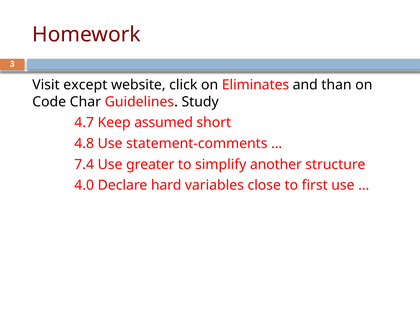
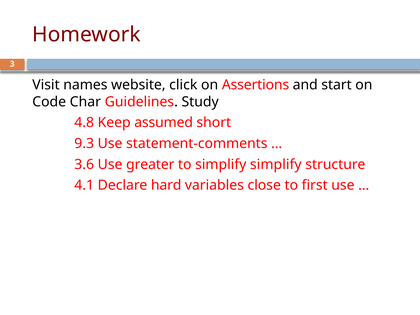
except: except -> names
Eliminates: Eliminates -> Assertions
than: than -> start
4.7: 4.7 -> 4.8
4.8: 4.8 -> 9.3
7.4: 7.4 -> 3.6
simplify another: another -> simplify
4.0: 4.0 -> 4.1
